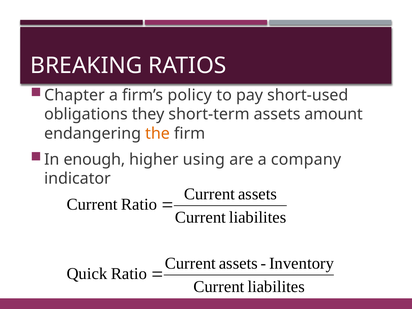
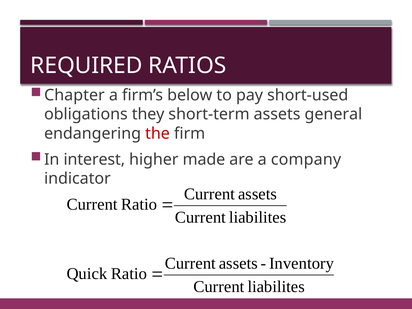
BREAKING: BREAKING -> REQUIRED
policy: policy -> below
amount: amount -> general
the colour: orange -> red
enough: enough -> interest
using: using -> made
